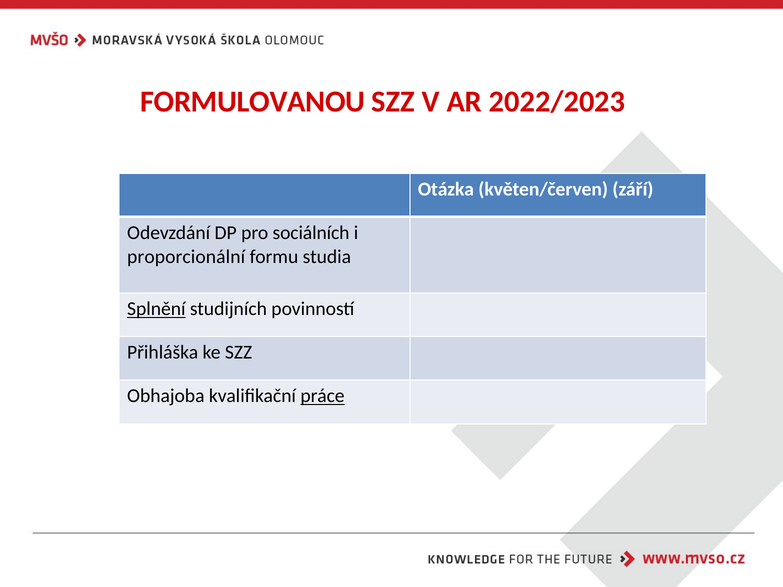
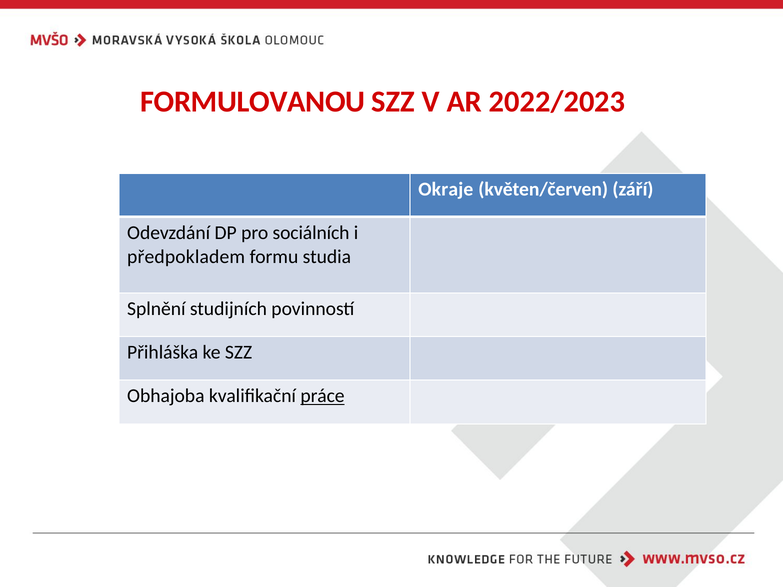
Otázka: Otázka -> Okraje
proporcionální: proporcionální -> předpokladem
Splnění underline: present -> none
